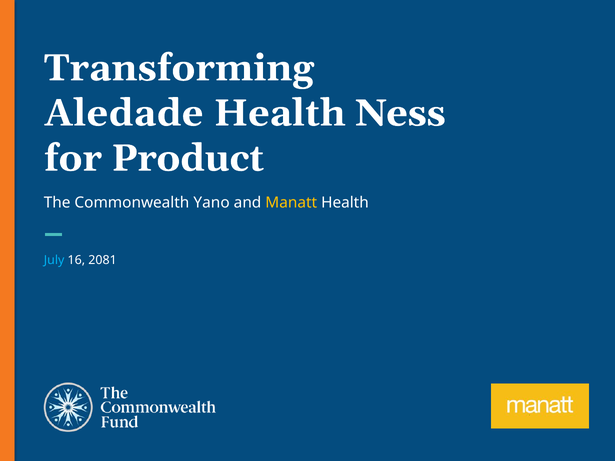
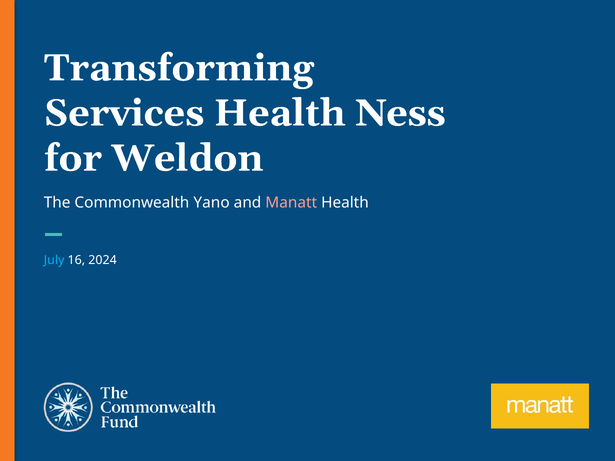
Aledade: Aledade -> Services
Product: Product -> Weldon
Manatt colour: yellow -> pink
2081: 2081 -> 2024
